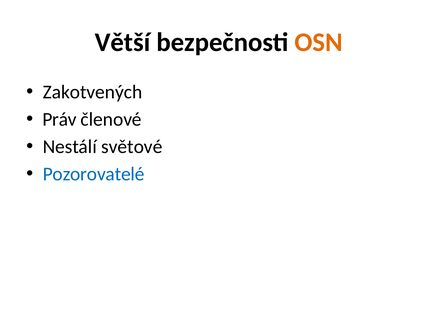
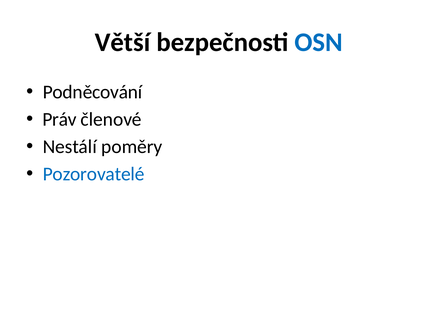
OSN colour: orange -> blue
Zakotvených: Zakotvených -> Podněcování
světové: světové -> poměry
